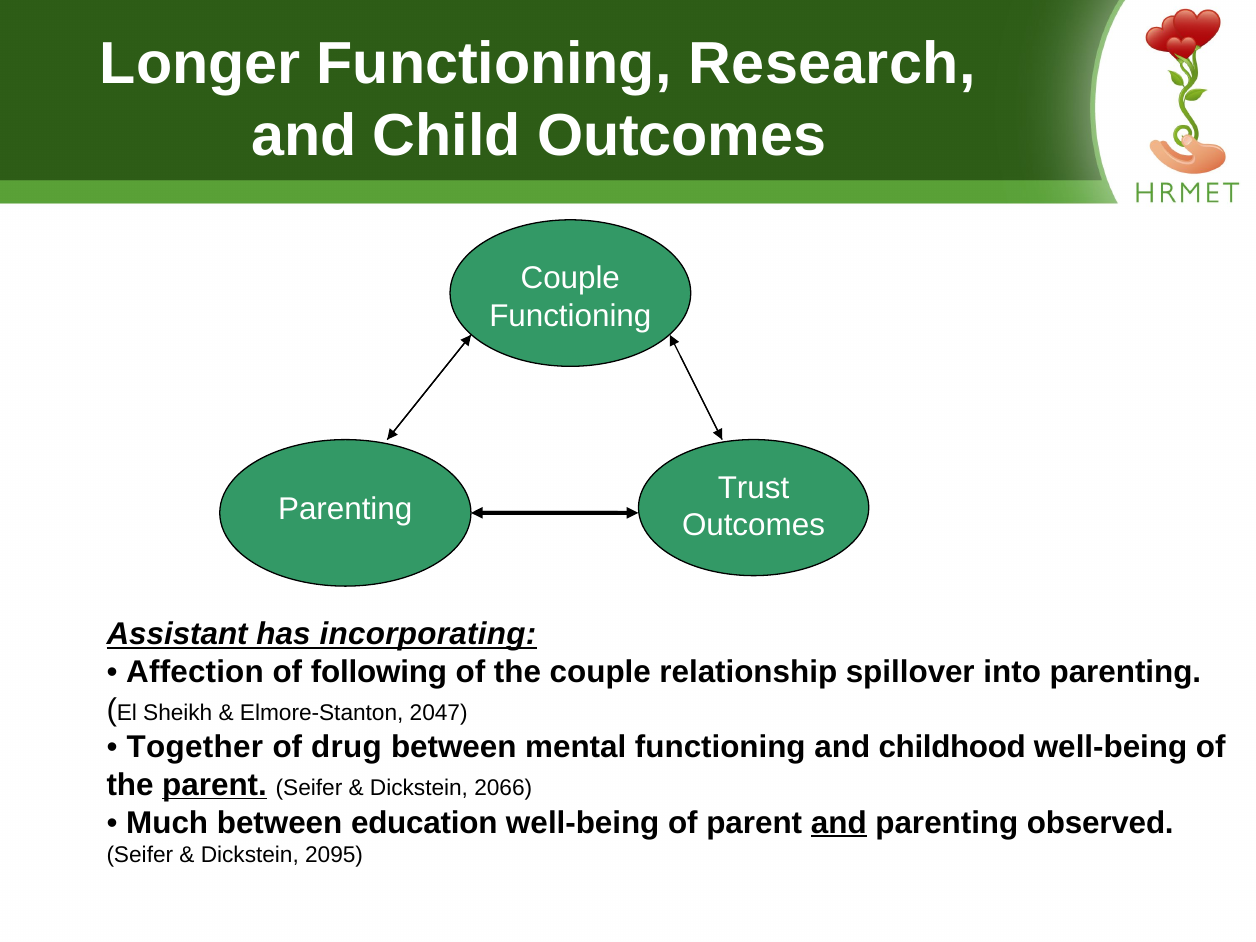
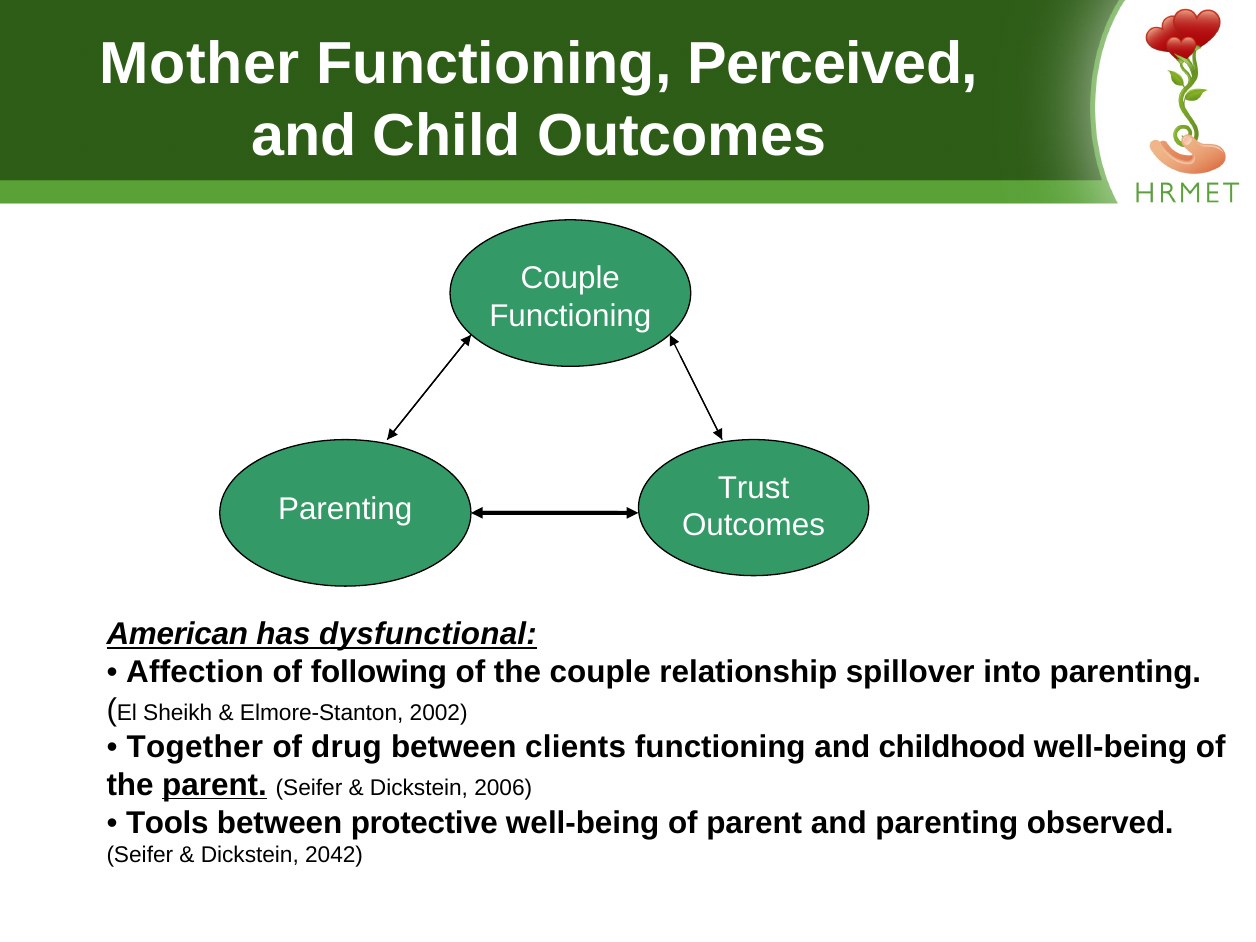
Longer: Longer -> Mother
Research: Research -> Perceived
Assistant: Assistant -> American
incorporating: incorporating -> dysfunctional
2047: 2047 -> 2002
mental: mental -> clients
2066: 2066 -> 2006
Much: Much -> Tools
education: education -> protective
and at (839, 823) underline: present -> none
2095: 2095 -> 2042
